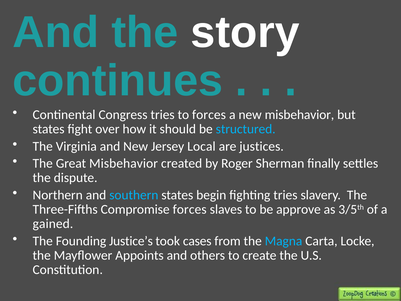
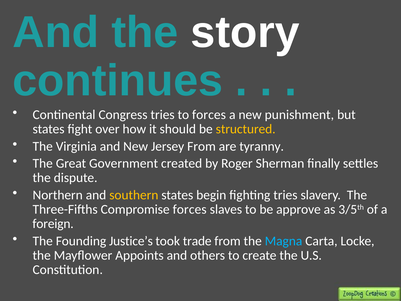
new misbehavior: misbehavior -> punishment
structured colour: light blue -> yellow
Jersey Local: Local -> From
justices: justices -> tyranny
Great Misbehavior: Misbehavior -> Government
southern colour: light blue -> yellow
gained: gained -> foreign
cases: cases -> trade
